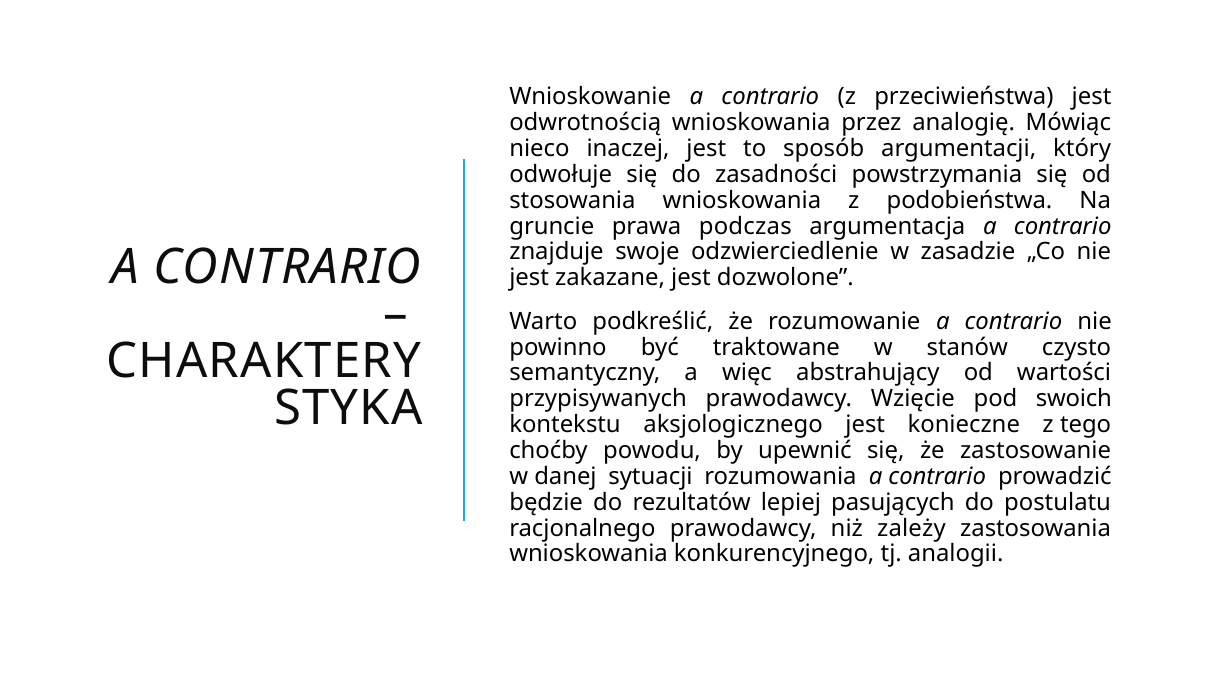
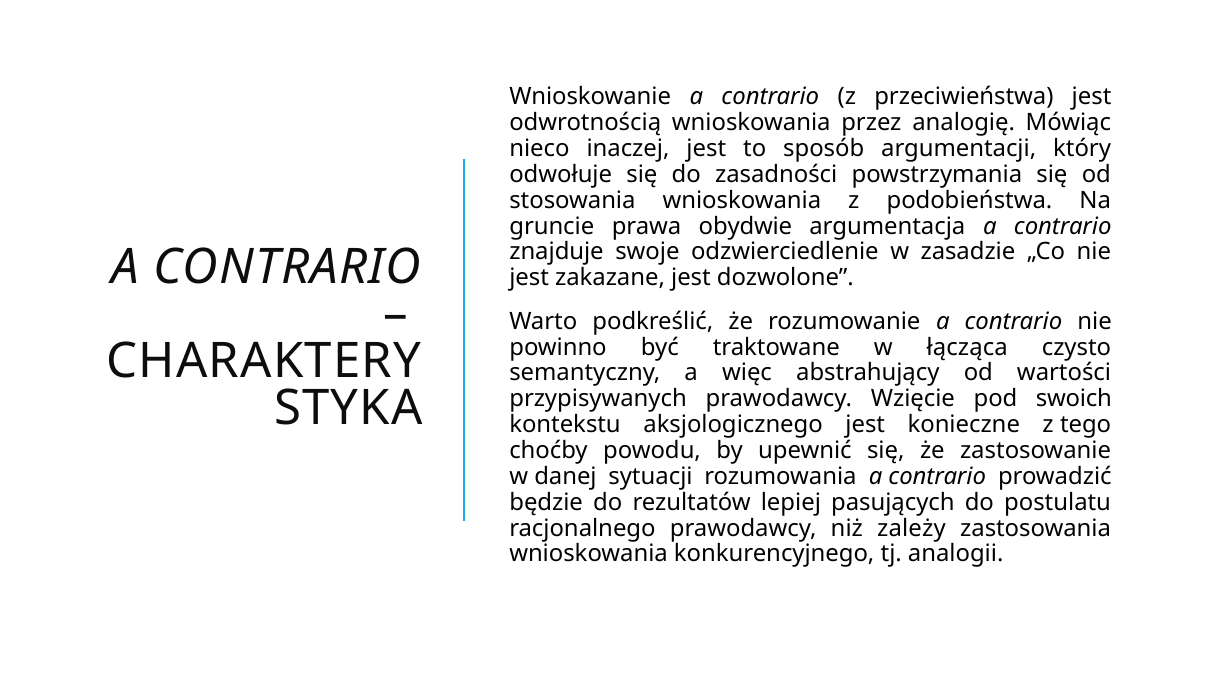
podczas: podczas -> obydwie
stanów: stanów -> łącząca
